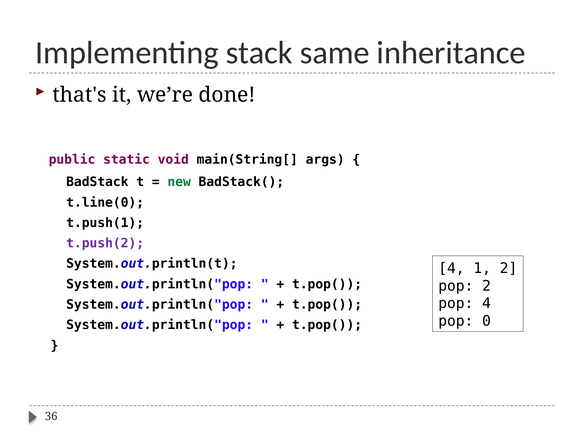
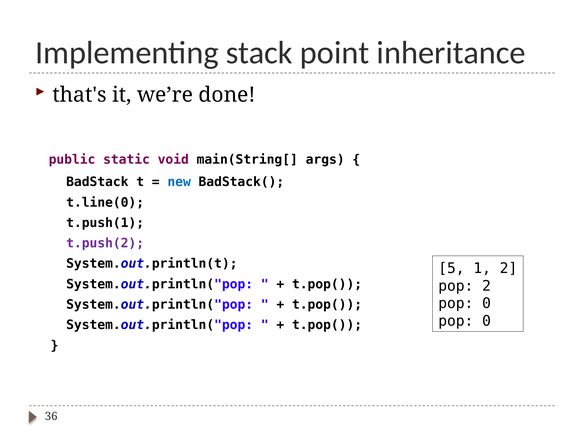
same: same -> point
new colour: green -> blue
4 at (451, 268): 4 -> 5
4 at (487, 303): 4 -> 0
